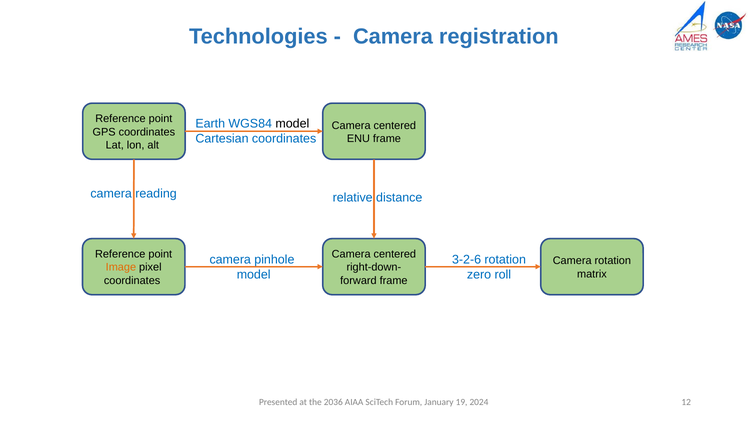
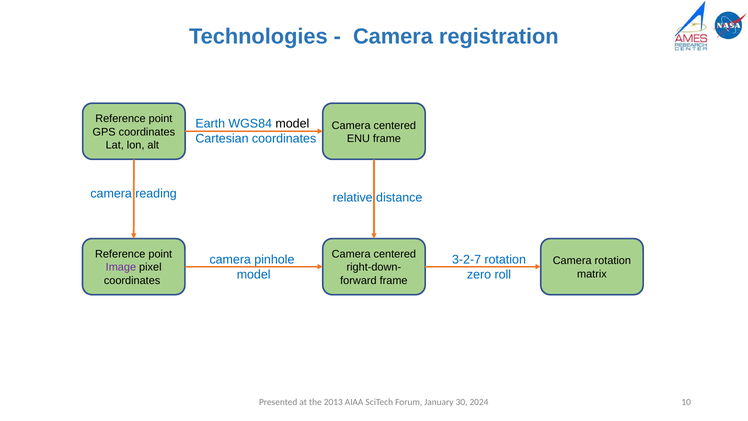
3-2-6: 3-2-6 -> 3-2-7
Image colour: orange -> purple
2036: 2036 -> 2013
19: 19 -> 30
12: 12 -> 10
